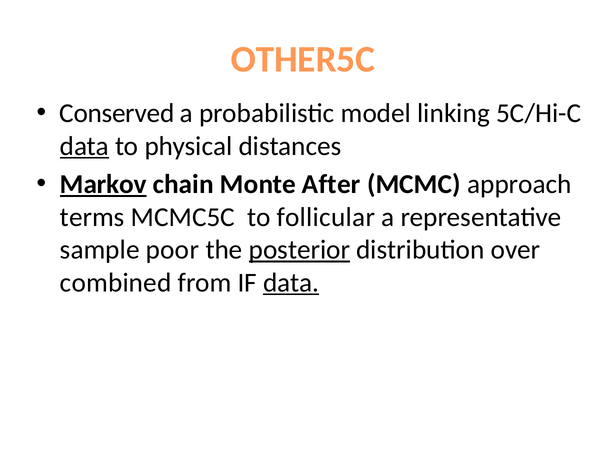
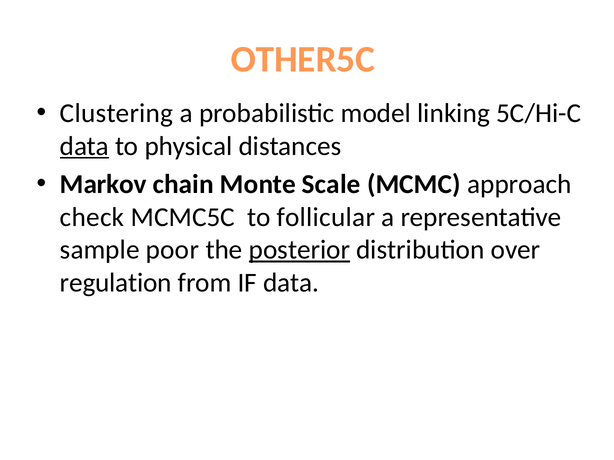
Conserved: Conserved -> Clustering
Markov underline: present -> none
After: After -> Scale
terms: terms -> check
combined: combined -> regulation
data at (291, 283) underline: present -> none
